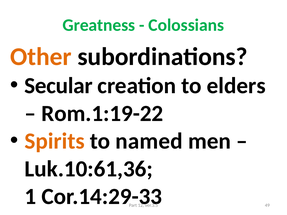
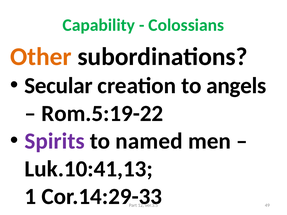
Greatness: Greatness -> Capability
elders: elders -> angels
Rom.1:19-22: Rom.1:19-22 -> Rom.5:19-22
Spirits colour: orange -> purple
Luk.10:61,36: Luk.10:61,36 -> Luk.10:41,13
